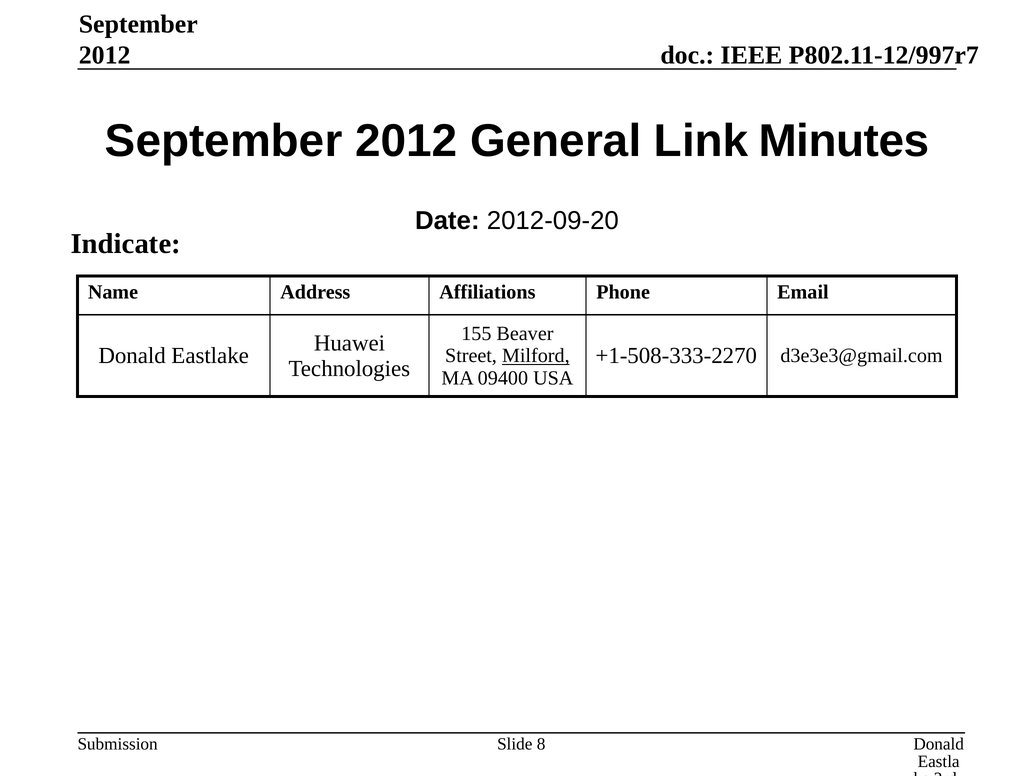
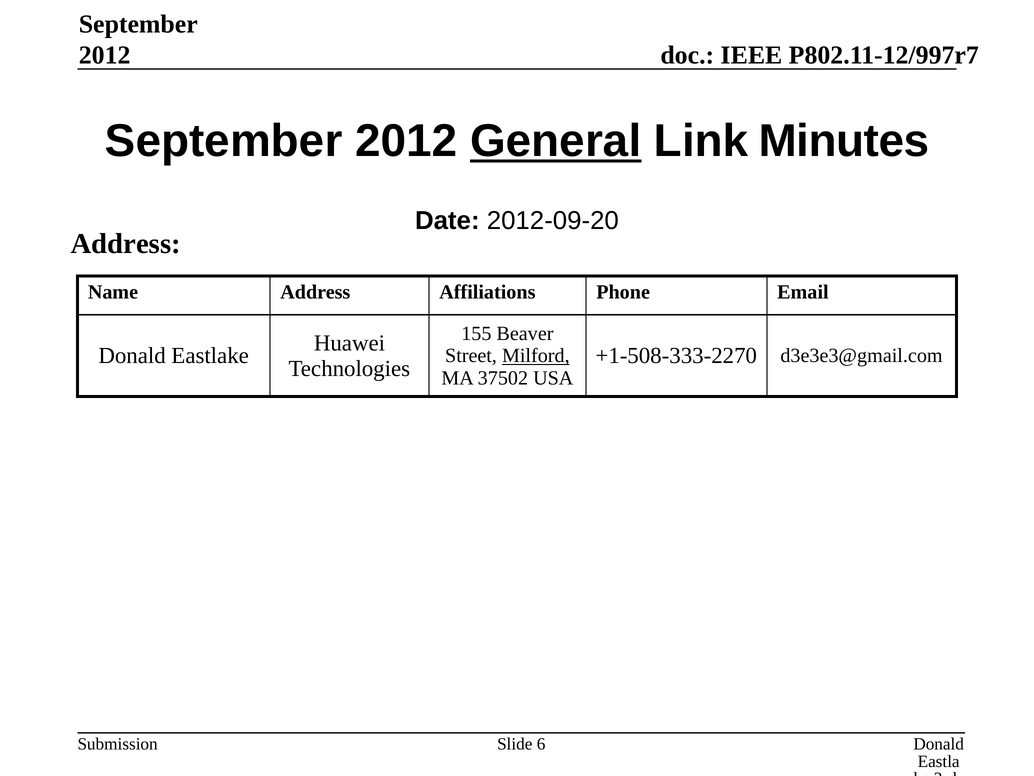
General underline: none -> present
Indicate at (126, 244): Indicate -> Address
09400: 09400 -> 37502
8: 8 -> 6
